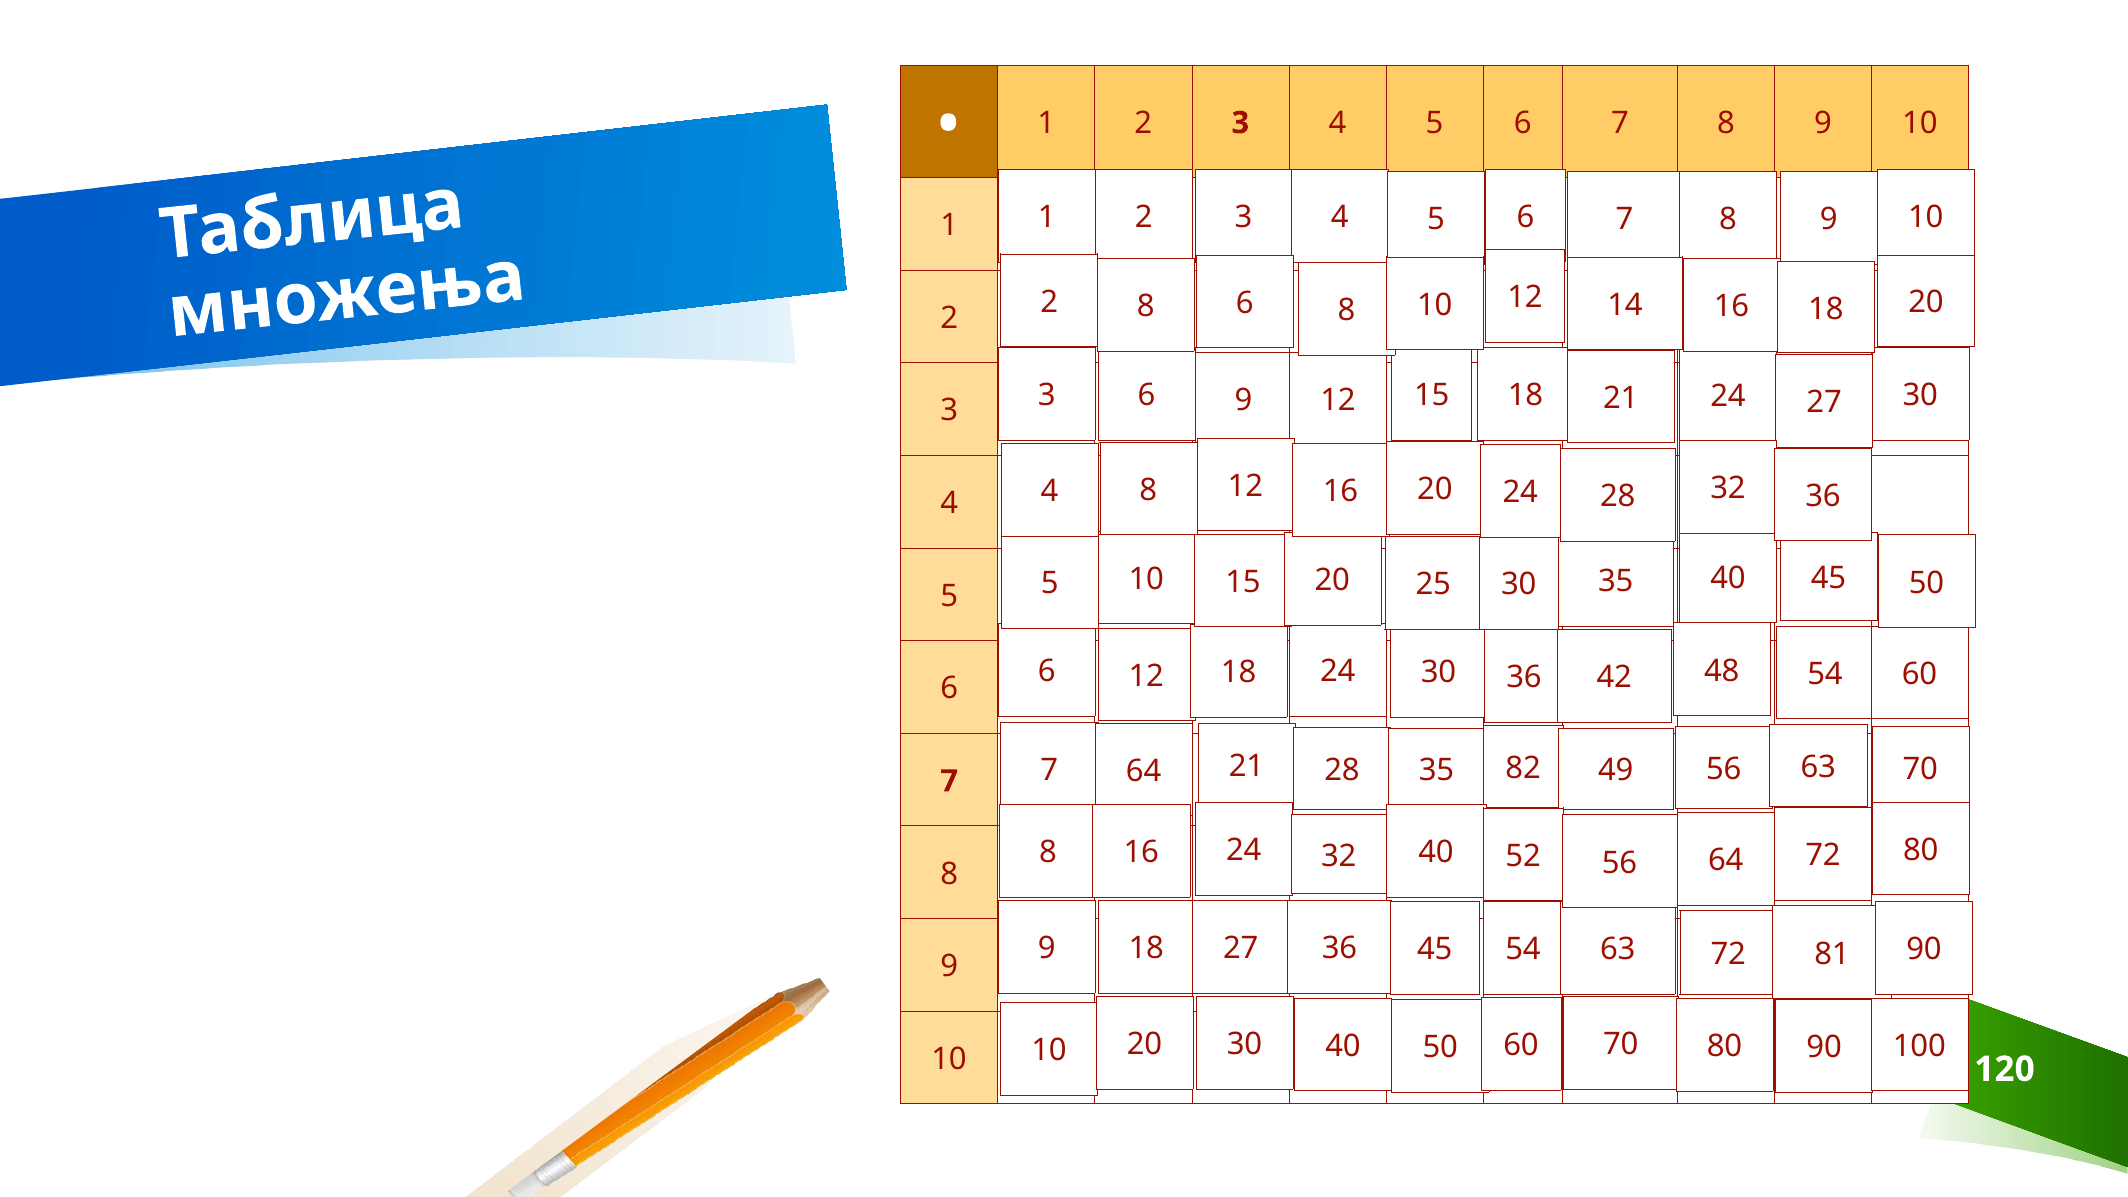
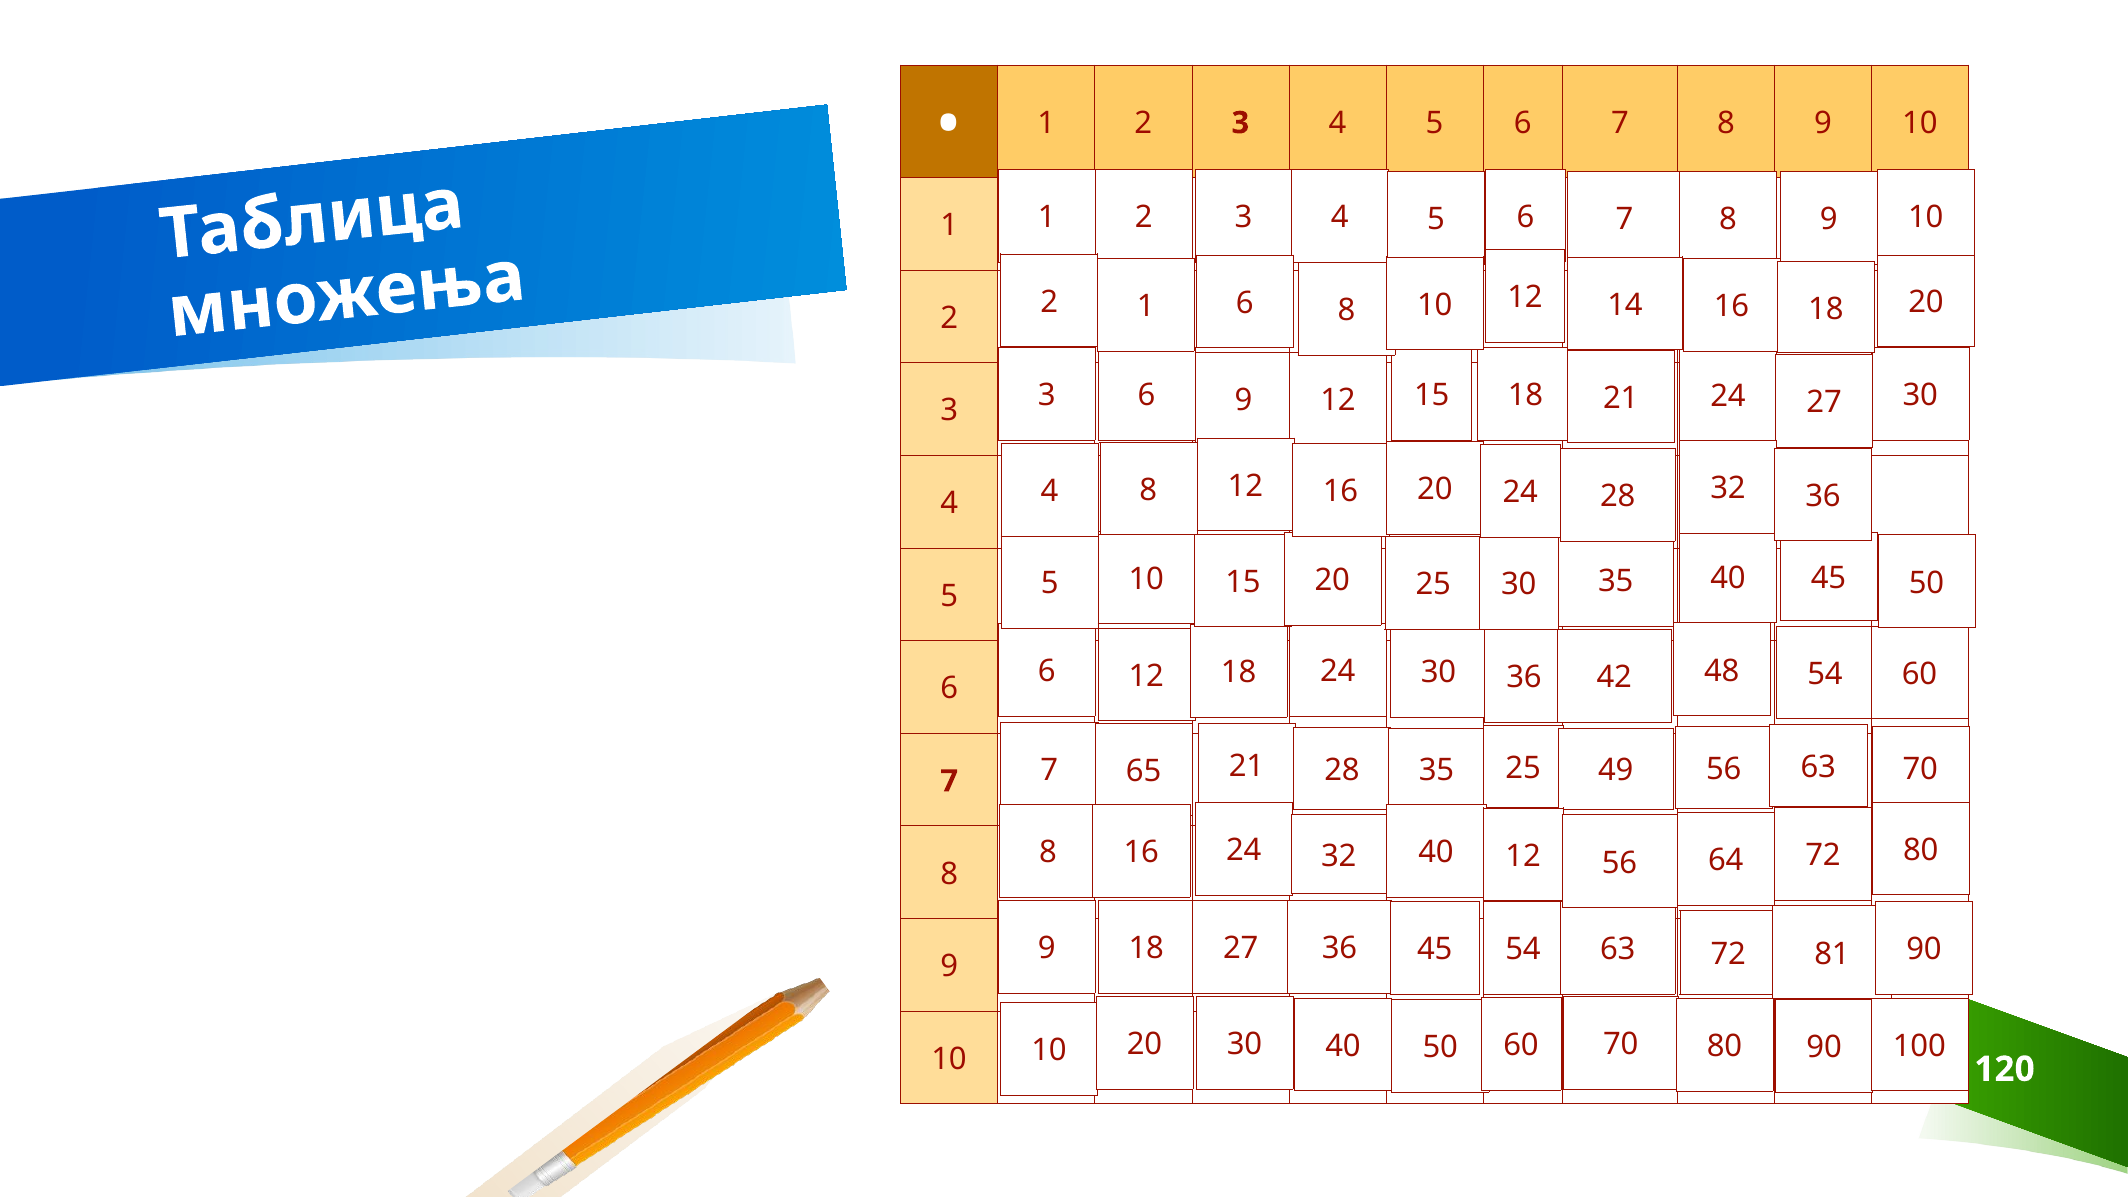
2 8: 8 -> 1
7 64: 64 -> 65
35 82: 82 -> 25
40 52: 52 -> 12
